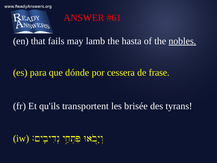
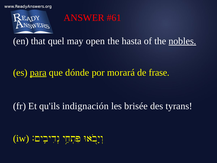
fails: fails -> quel
lamb: lamb -> open
para underline: none -> present
cessera: cessera -> morará
transportent: transportent -> indignación
